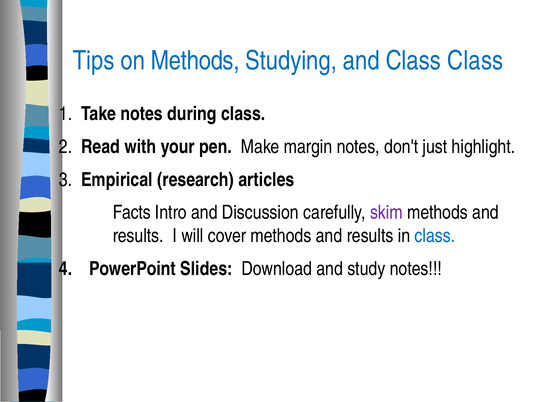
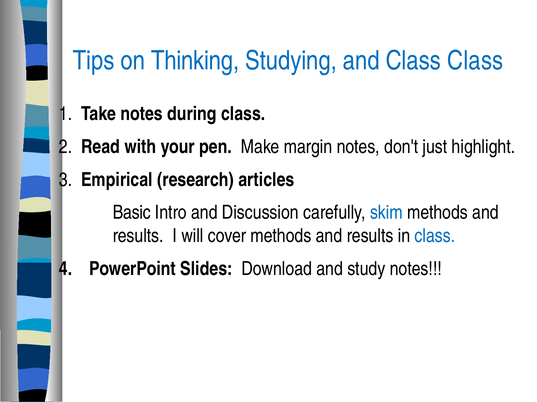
on Methods: Methods -> Thinking
Facts: Facts -> Basic
skim colour: purple -> blue
